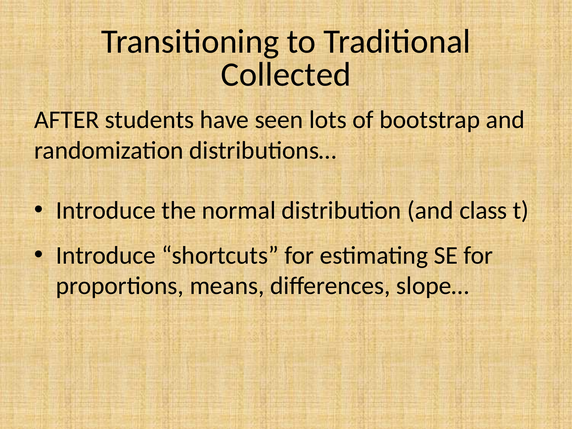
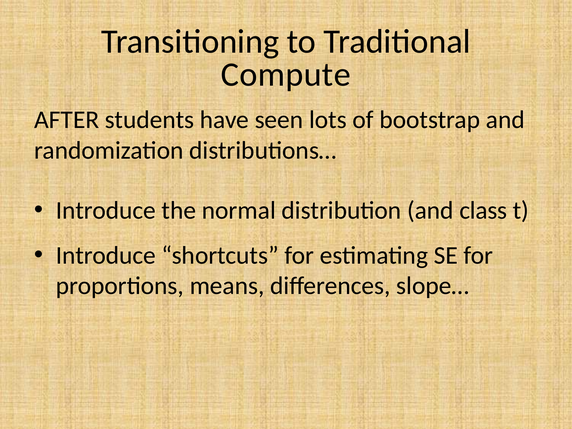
Collected: Collected -> Compute
